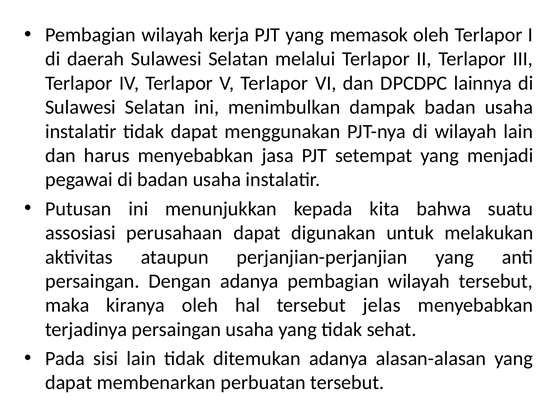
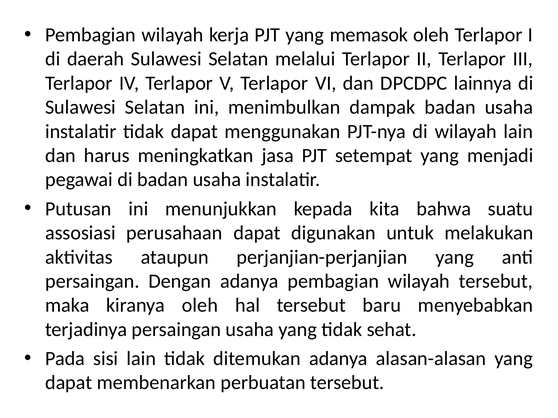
harus menyebabkan: menyebabkan -> meningkatkan
jelas: jelas -> baru
